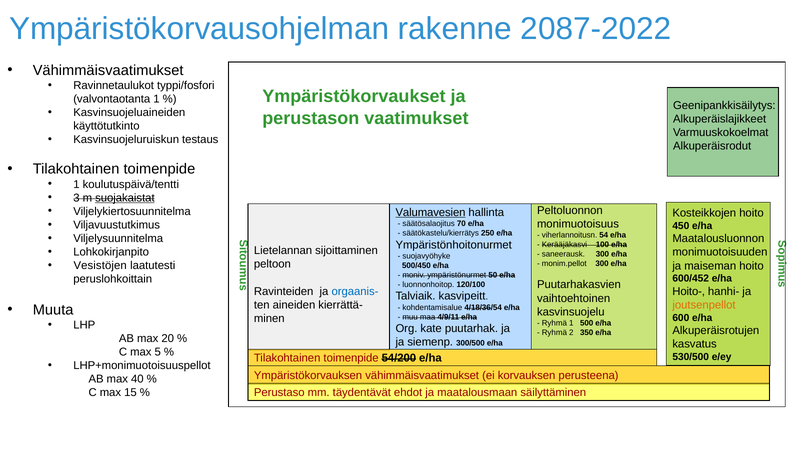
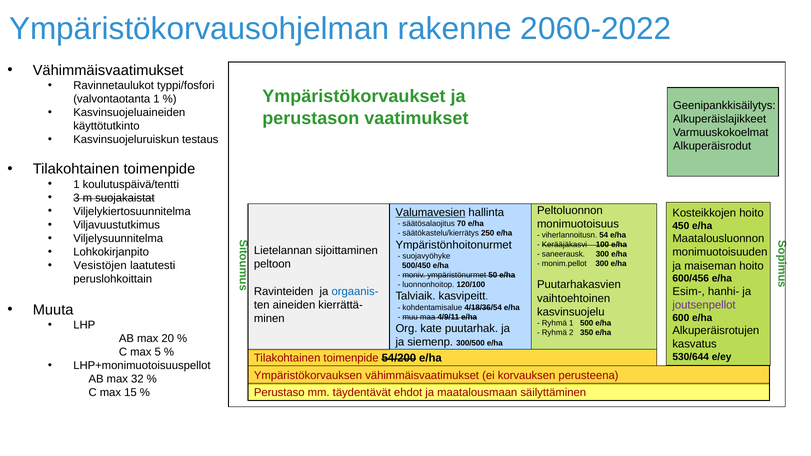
2087-2022: 2087-2022 -> 2060-2022
suojakaistat underline: present -> none
600/452: 600/452 -> 600/456
Hoito-: Hoito- -> Esim-
joutsenpellot colour: orange -> purple
530/500: 530/500 -> 530/644
40: 40 -> 32
